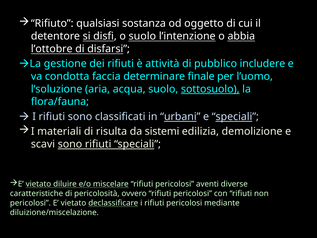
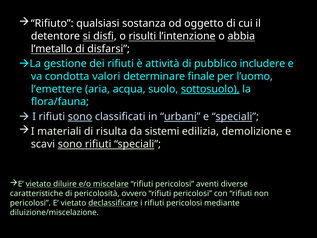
o suolo: suolo -> risulti
l’ottobre: l’ottobre -> l’metallo
faccia: faccia -> valori
l’soluzione: l’soluzione -> l’emettere
sono at (80, 116) underline: none -> present
